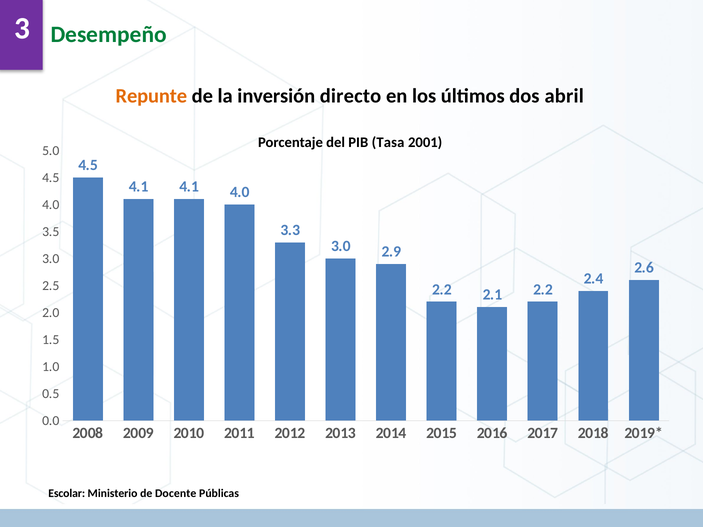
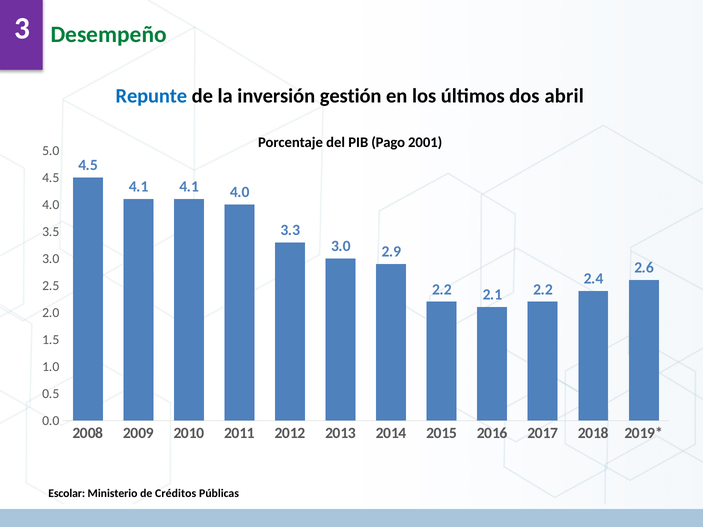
Repunte colour: orange -> blue
directo: directo -> gestión
Tasa: Tasa -> Pago
Docente: Docente -> Créditos
